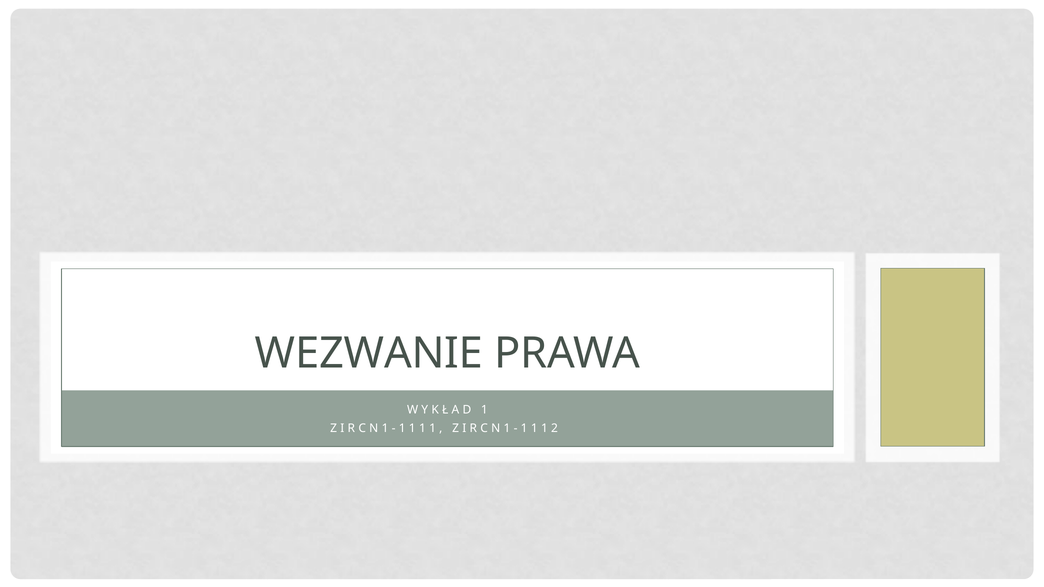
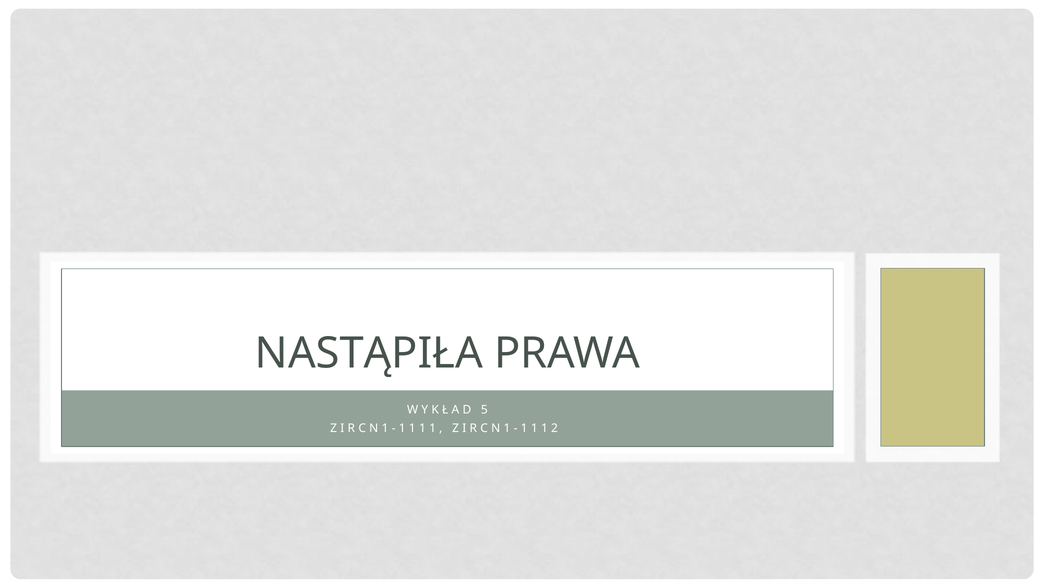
WEZWANIE: WEZWANIE -> NASTĄPIŁA
1 at (484, 410): 1 -> 5
